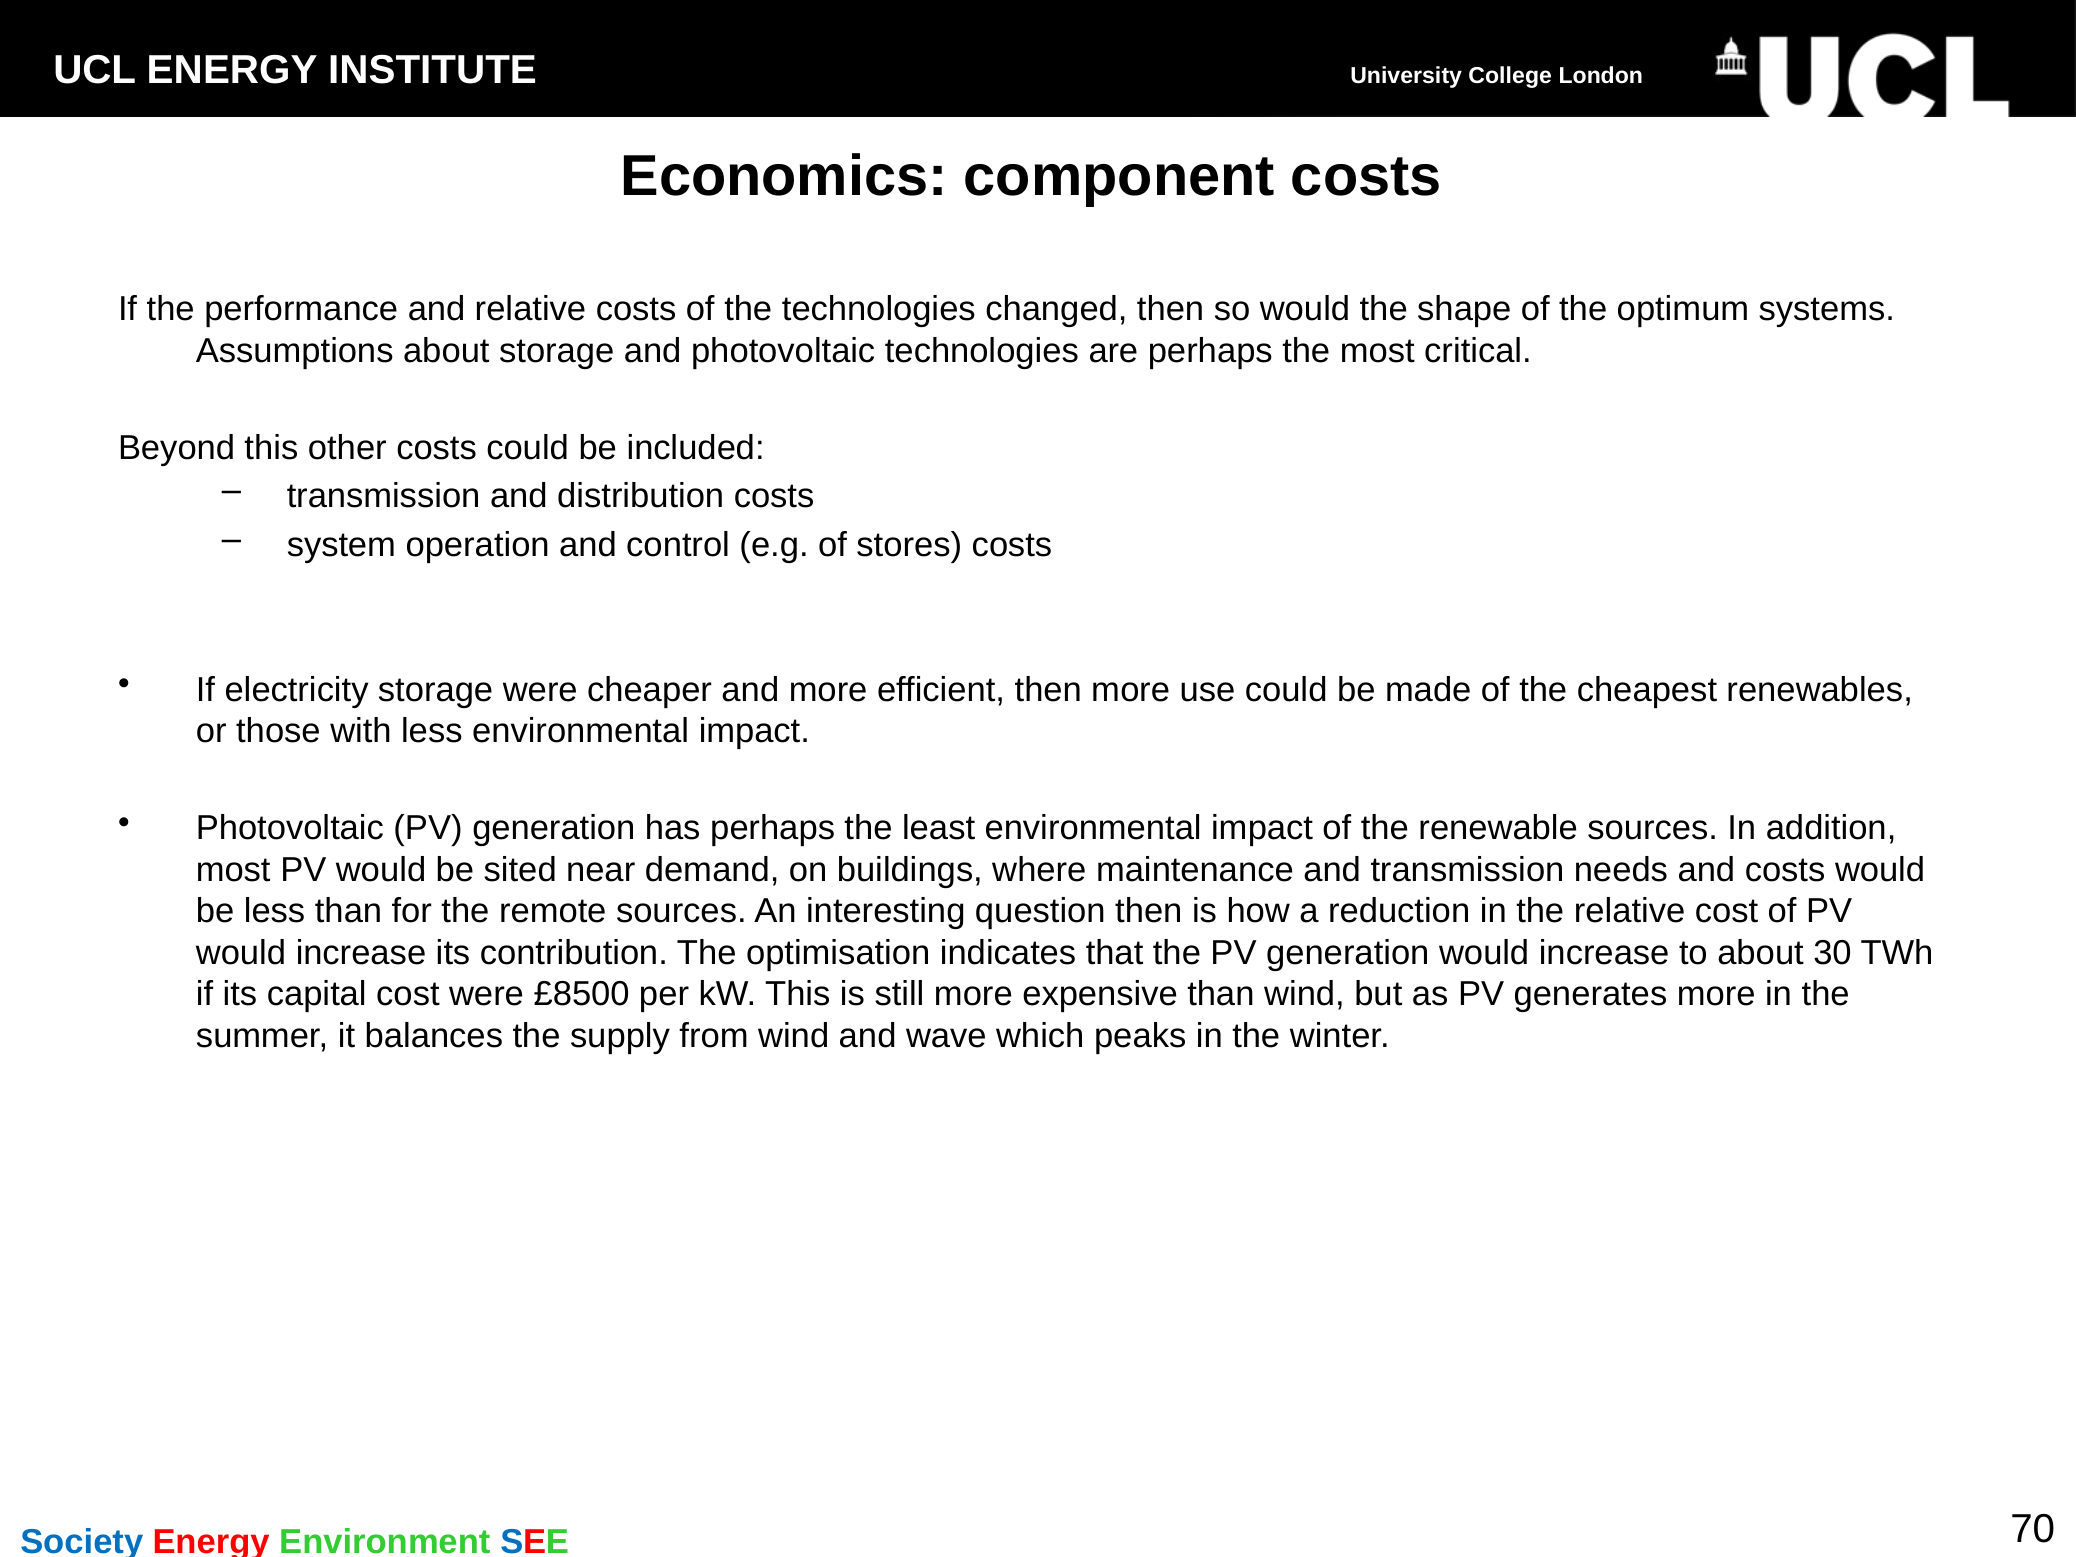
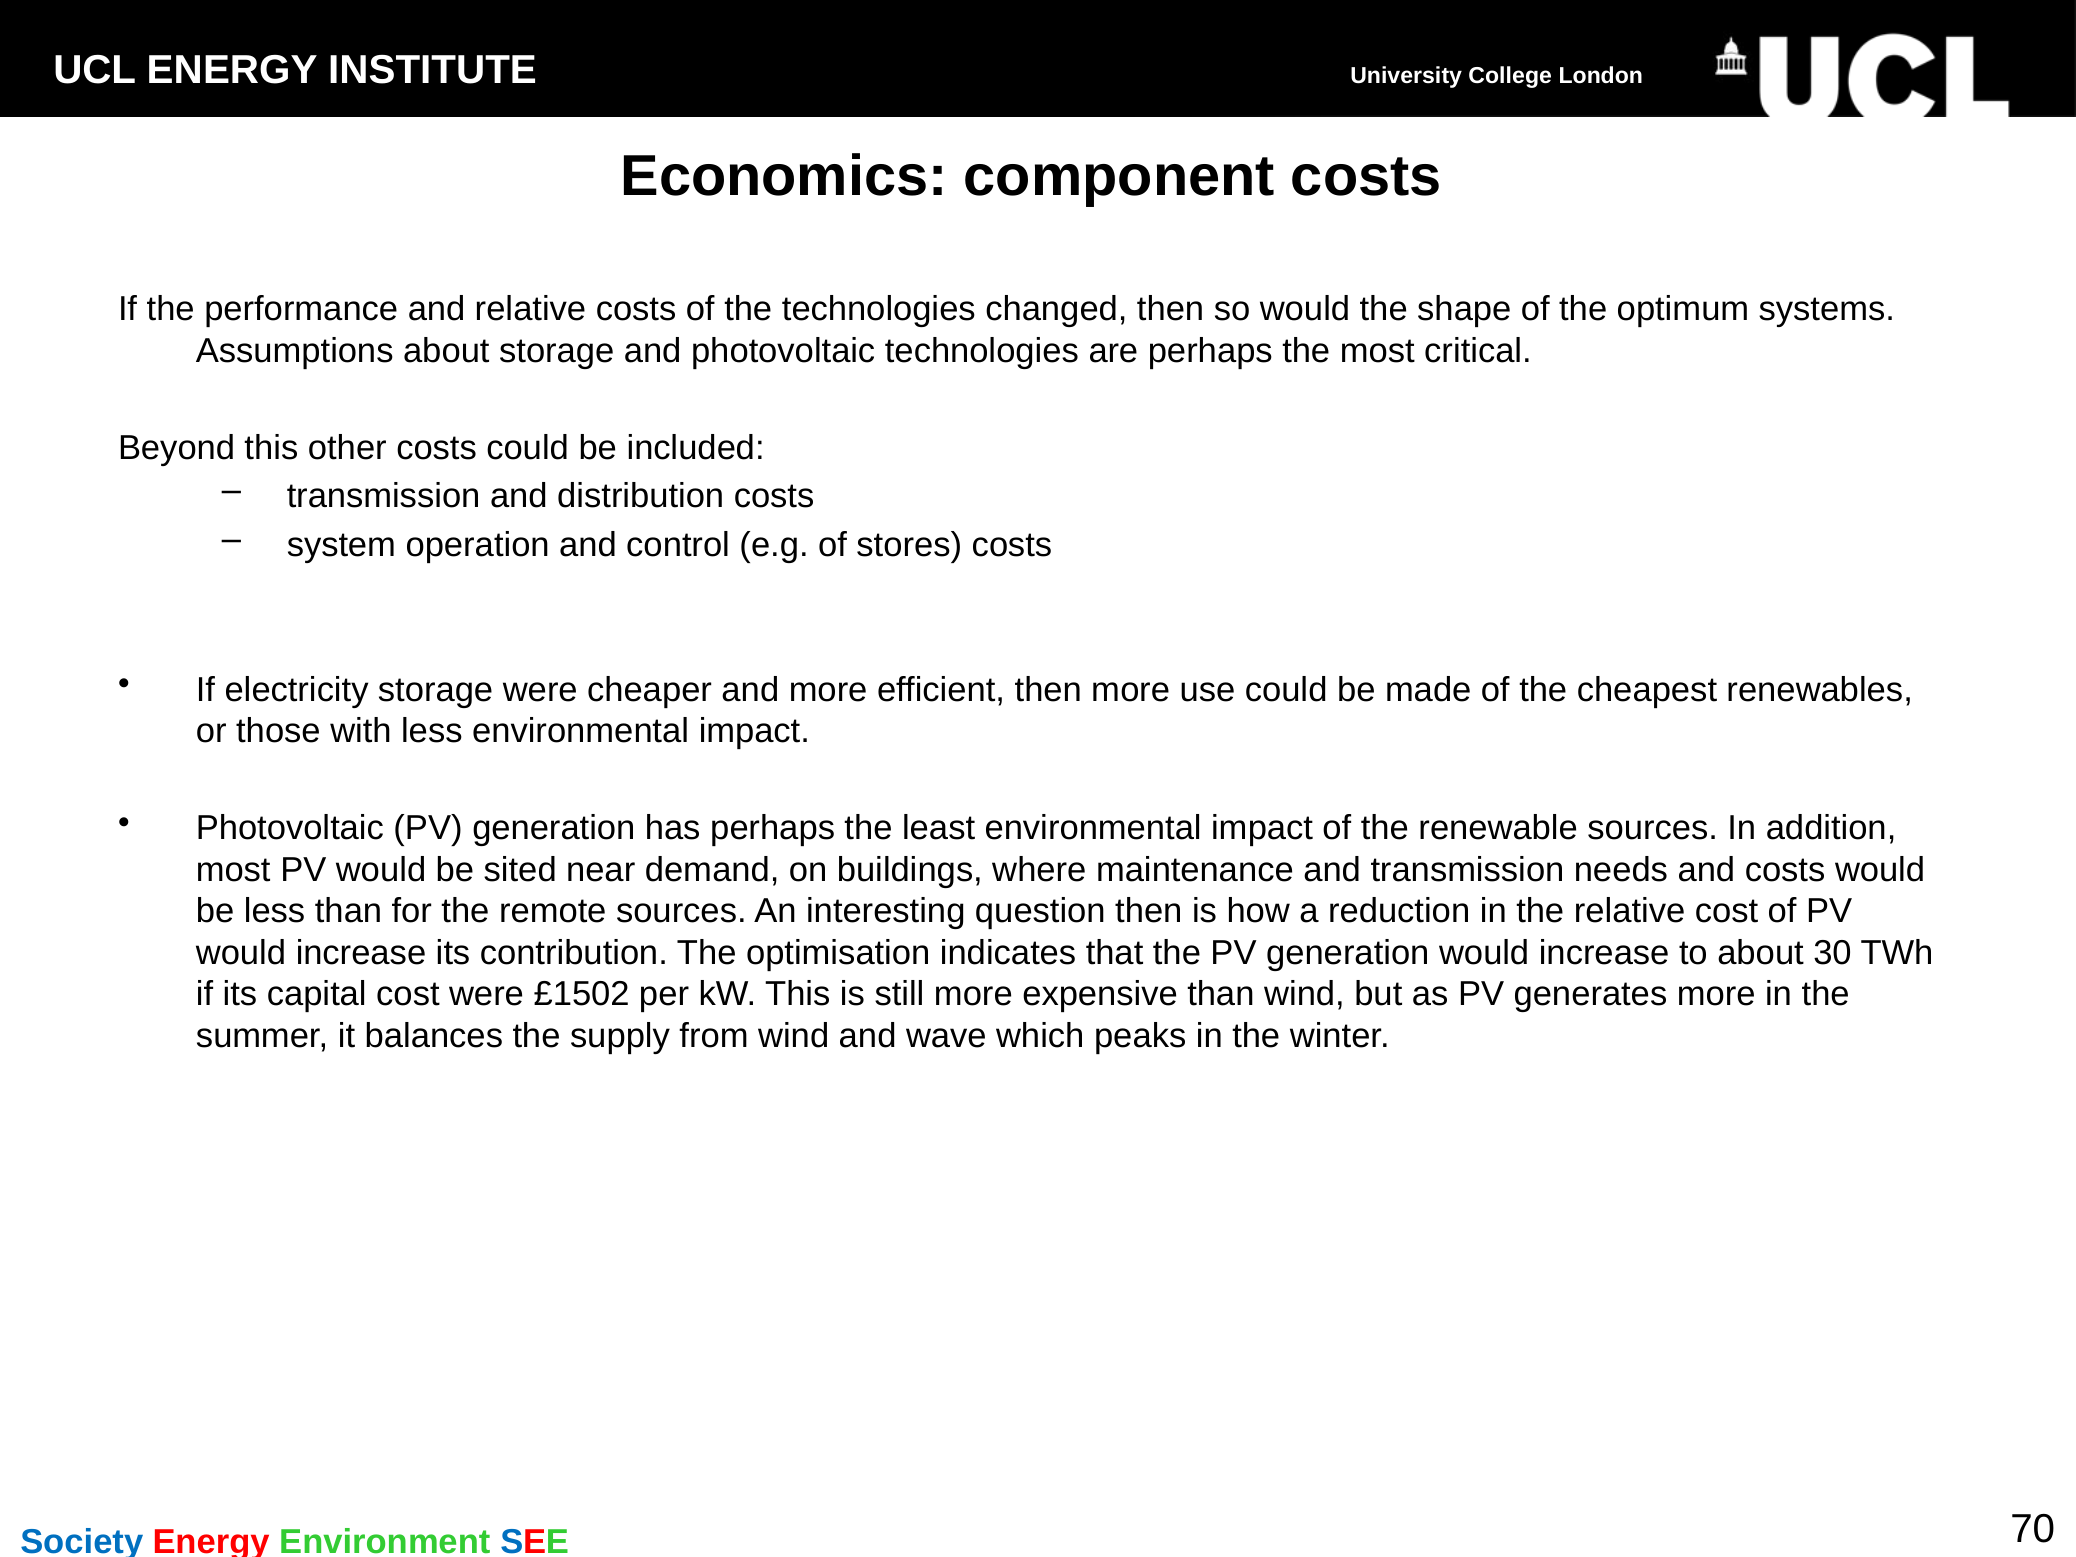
£8500: £8500 -> £1502
